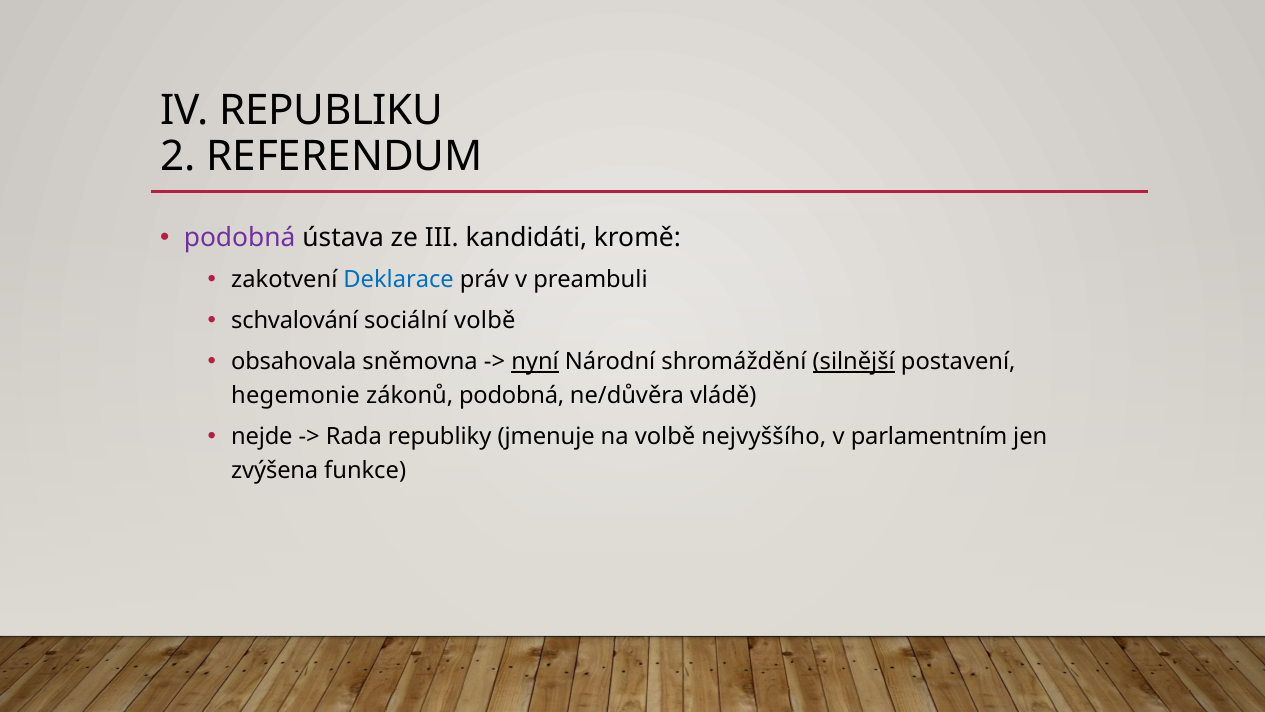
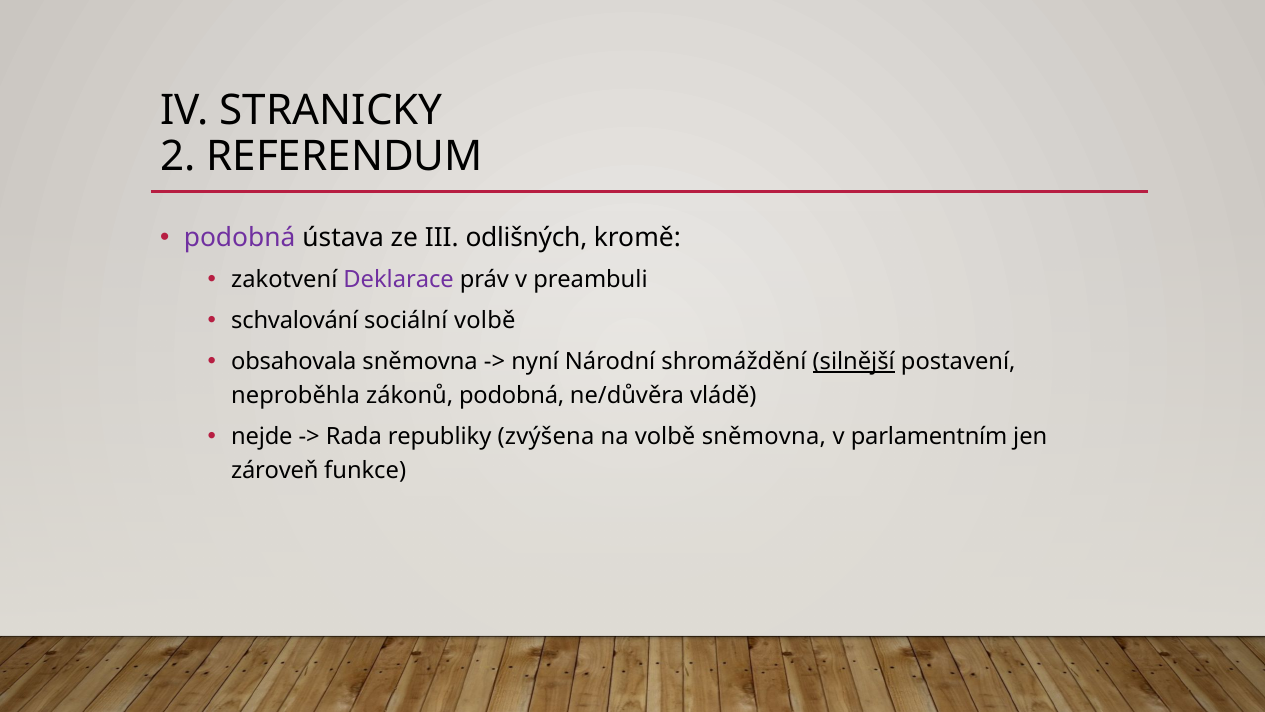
REPUBLIKU: REPUBLIKU -> STRANICKY
kandidáti: kandidáti -> odlišných
Deklarace colour: blue -> purple
nyní underline: present -> none
hegemonie: hegemonie -> neproběhla
jmenuje: jmenuje -> zvýšena
volbě nejvyššího: nejvyššího -> sněmovna
zvýšena: zvýšena -> zároveň
